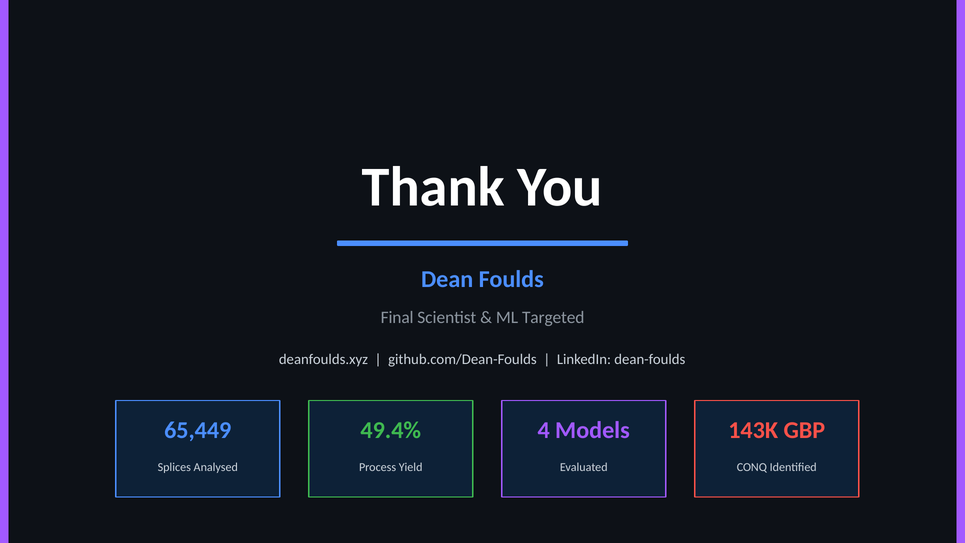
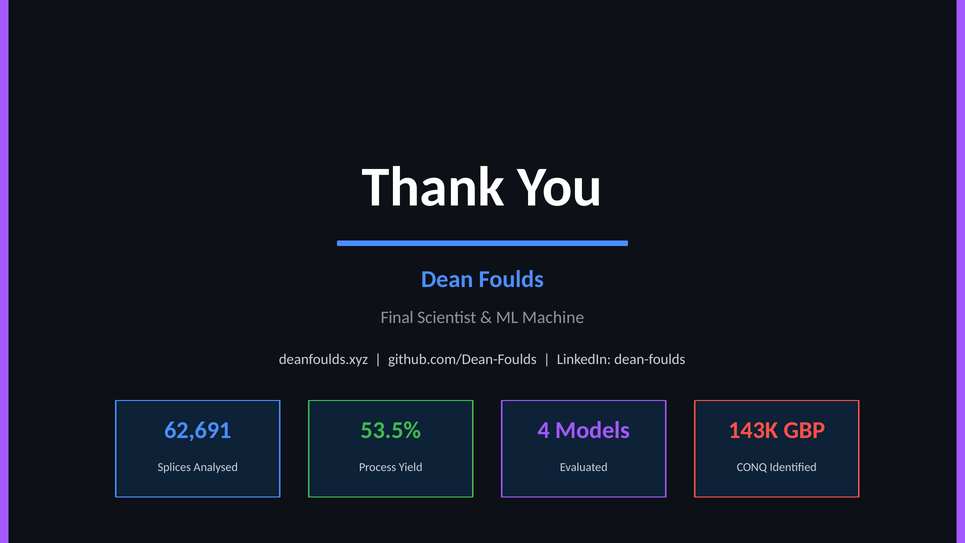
Targeted: Targeted -> Machine
65,449: 65,449 -> 62,691
49.4%: 49.4% -> 53.5%
